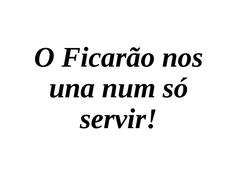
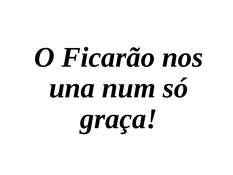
servir: servir -> graça
